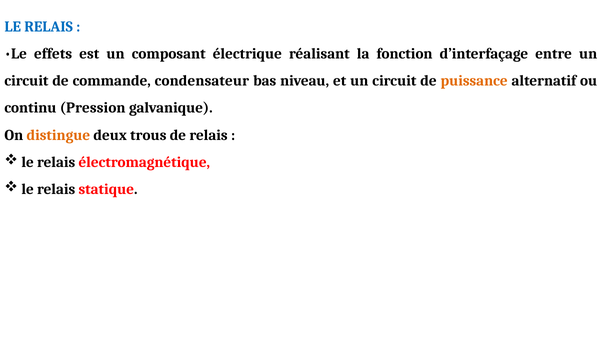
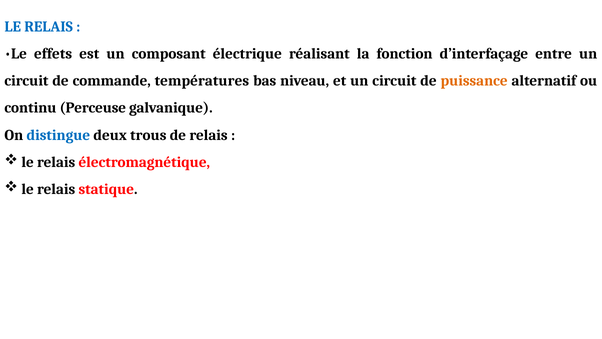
condensateur: condensateur -> températures
Pression: Pression -> Perceuse
distingue colour: orange -> blue
